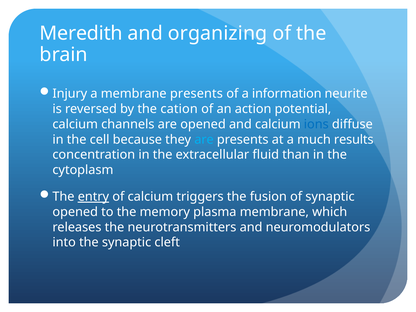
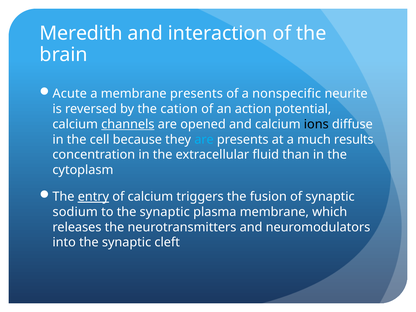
organizing: organizing -> interaction
Injury: Injury -> Acute
information: information -> nonspecific
channels underline: none -> present
ions colour: blue -> black
opened at (75, 212): opened -> sodium
to the memory: memory -> synaptic
